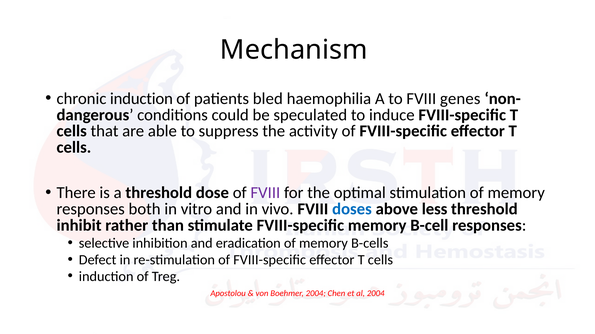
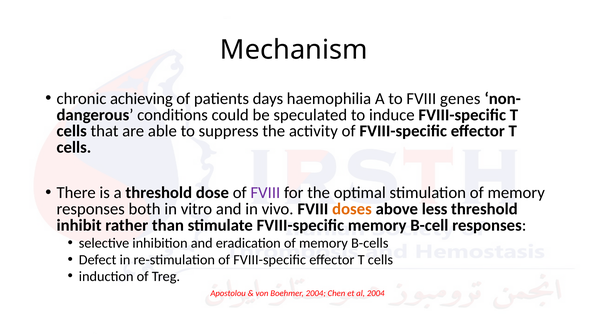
chronic induction: induction -> achieving
bled: bled -> days
doses colour: blue -> orange
